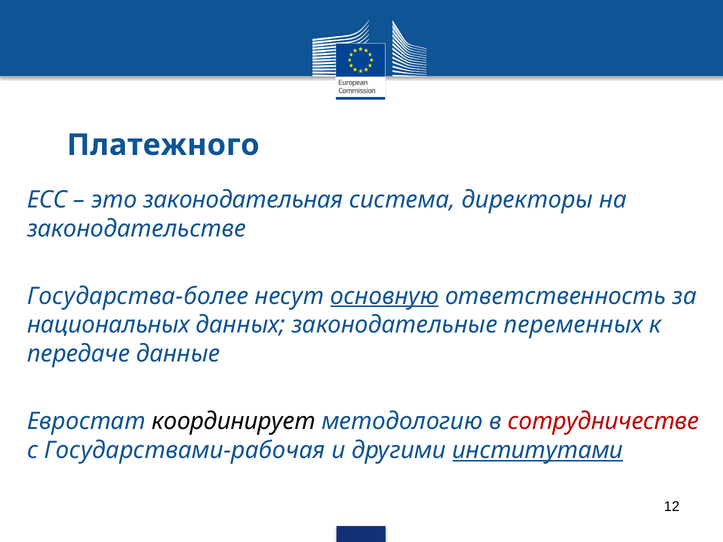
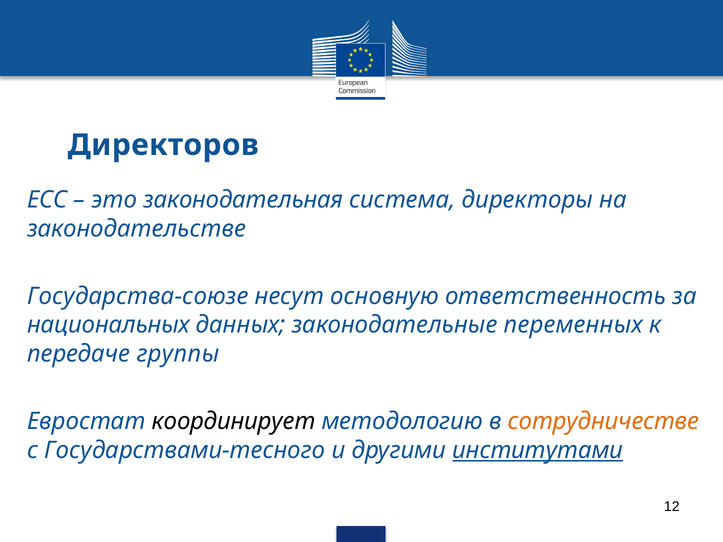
Платежного: Платежного -> Директоров
Государства-более: Государства-более -> Государства-союзе
основную underline: present -> none
данные: данные -> группы
сотрудничестве colour: red -> orange
Государствами-рабочая: Государствами-рабочая -> Государствами-тесного
